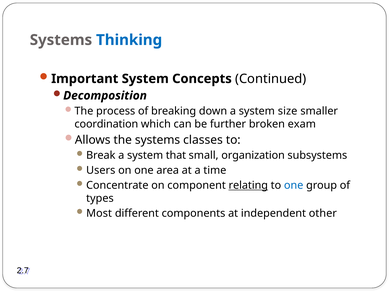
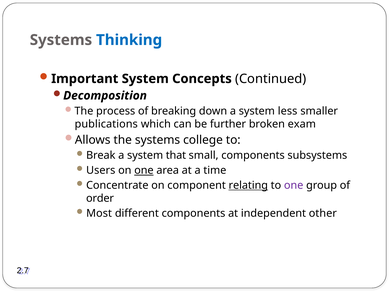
size: size -> less
coordination: coordination -> publications
classes: classes -> college
small organization: organization -> components
one at (144, 170) underline: none -> present
one at (294, 185) colour: blue -> purple
types: types -> order
